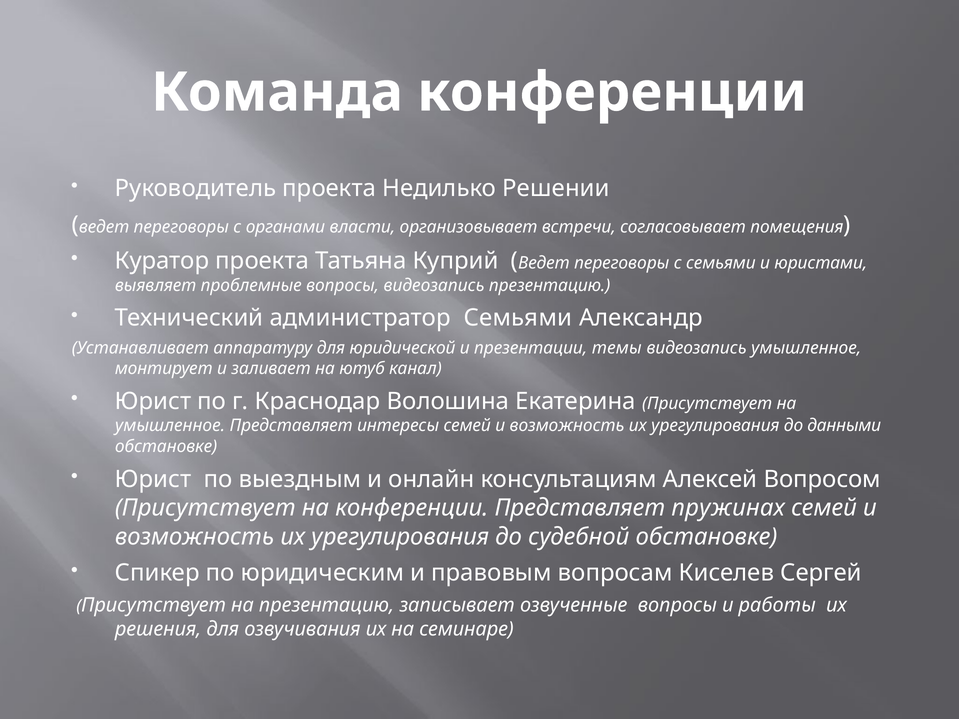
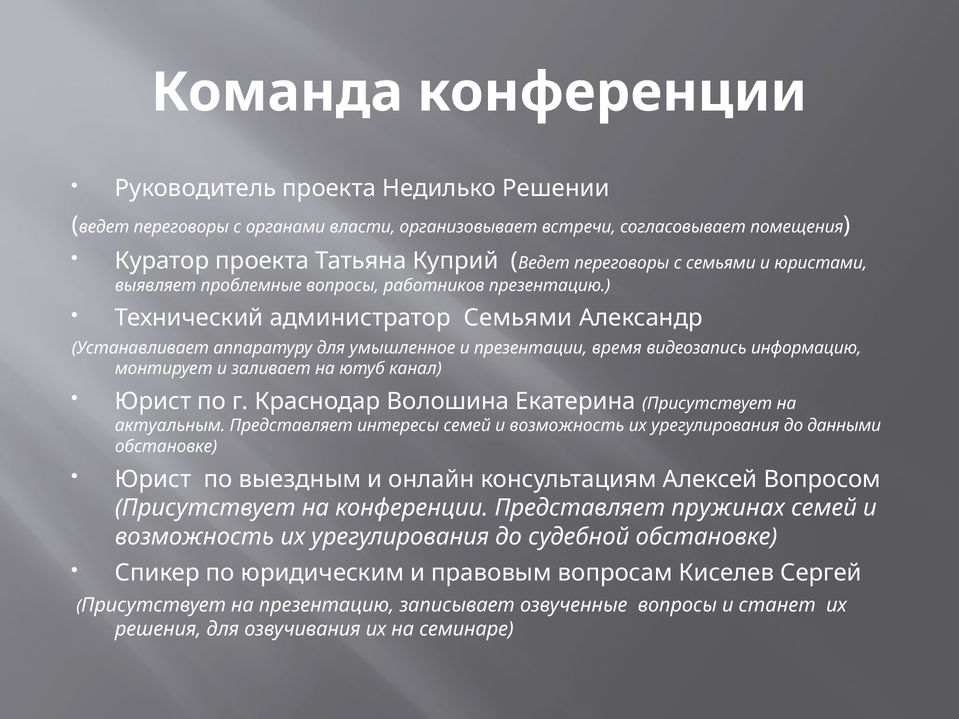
вопросы видеозапись: видеозапись -> работников
юридической: юридической -> умышленное
темы: темы -> время
видеозапись умышленное: умышленное -> информацию
умышленное at (170, 426): умышленное -> актуальным
работы: работы -> станет
